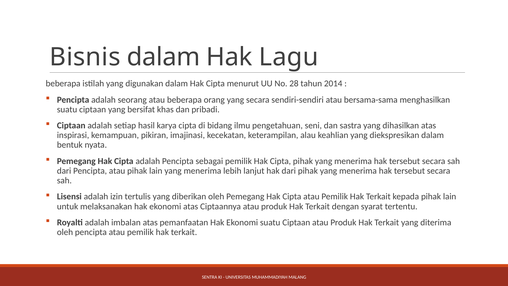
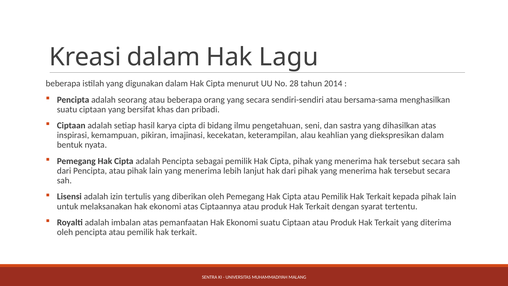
Bisnis: Bisnis -> Kreasi
